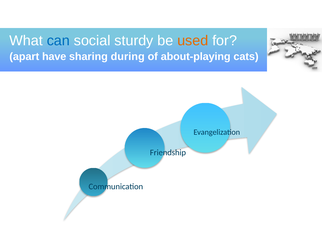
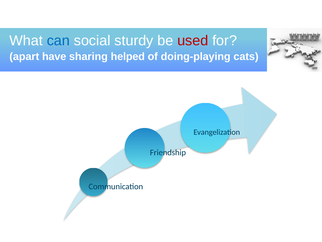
used colour: orange -> red
during: during -> helped
about-playing: about-playing -> doing-playing
